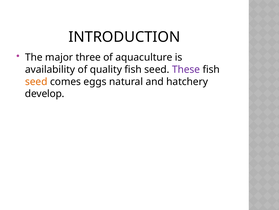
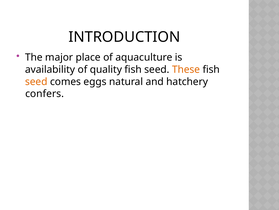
three: three -> place
These colour: purple -> orange
develop: develop -> confers
